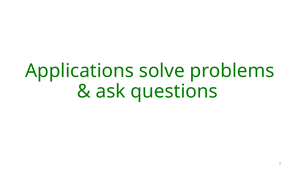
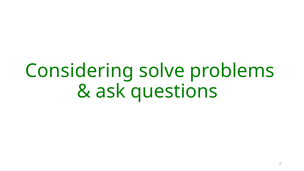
Applications: Applications -> Considering
